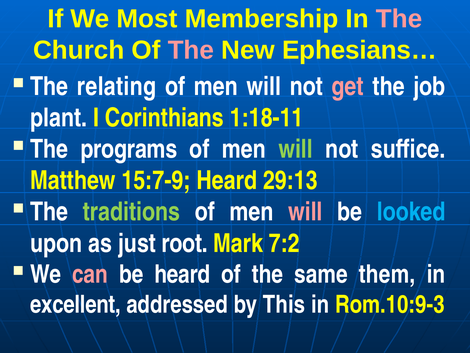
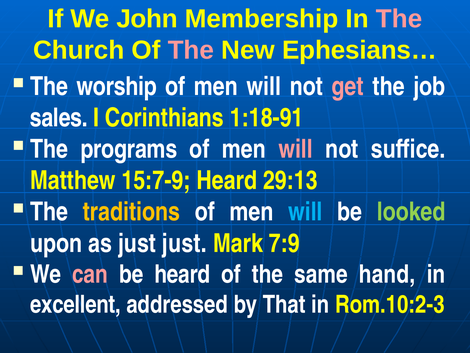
Most: Most -> John
relating: relating -> worship
plant: plant -> sales
1:18-11: 1:18-11 -> 1:18-91
will at (296, 149) colour: light green -> pink
traditions colour: light green -> yellow
will at (305, 212) colour: pink -> light blue
looked colour: light blue -> light green
just root: root -> just
7:2: 7:2 -> 7:9
them: them -> hand
This: This -> That
Rom.10:9-3: Rom.10:9-3 -> Rom.10:2-3
